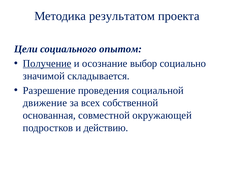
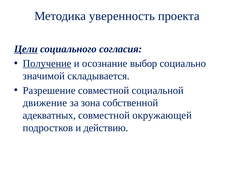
результатом: результатом -> уверенность
Цели underline: none -> present
опытом: опытом -> согласия
Разрешение проведения: проведения -> совместной
всех: всех -> зона
основанная: основанная -> адекватных
